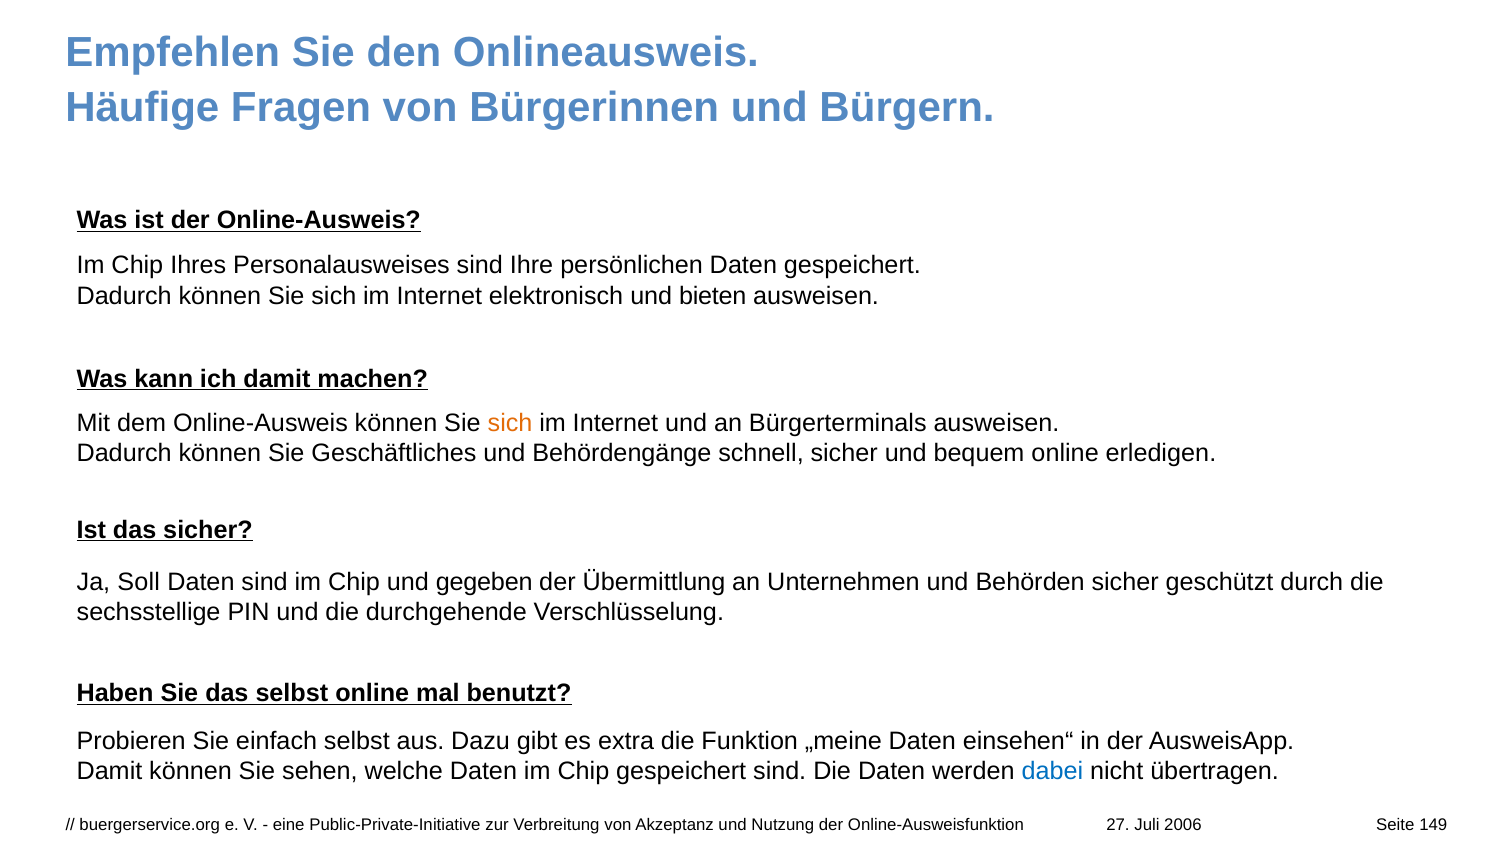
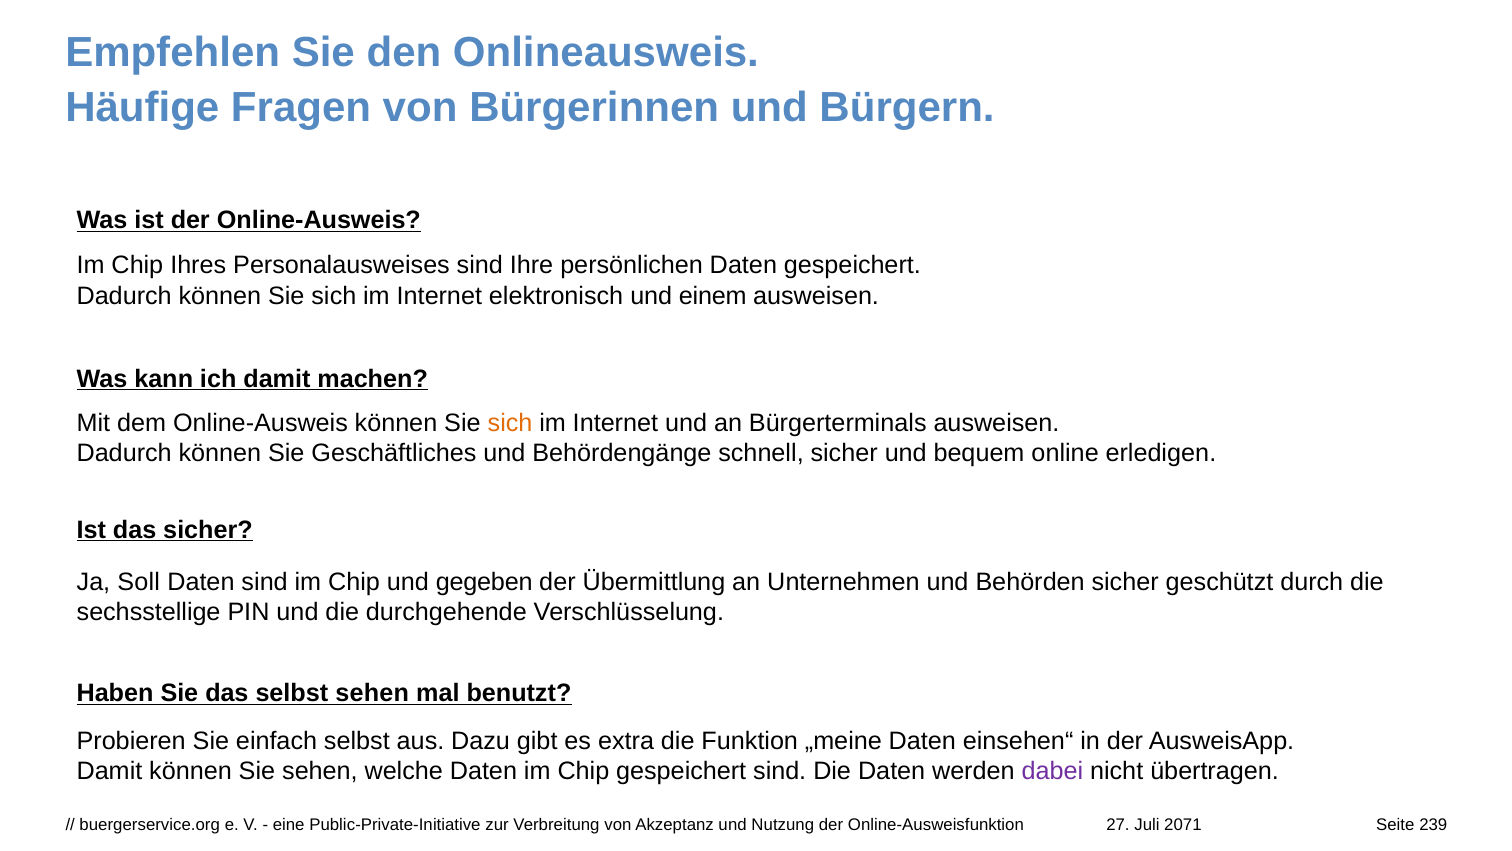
bieten: bieten -> einem
selbst online: online -> sehen
dabei colour: blue -> purple
2006: 2006 -> 2071
149: 149 -> 239
